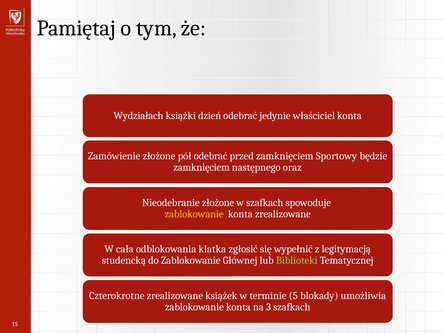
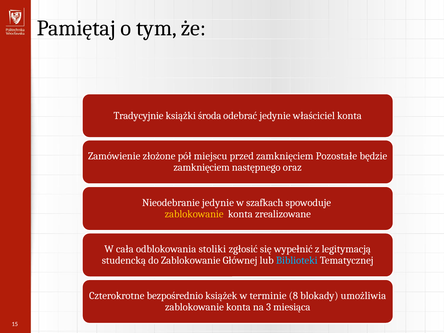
Wydziałach: Wydziałach -> Tradycyjnie
dzień: dzień -> środa
pół odebrać: odebrać -> miejscu
Sportowy: Sportowy -> Pozostałe
Nieodebranie złożone: złożone -> jedynie
klatka: klatka -> stoliki
Biblioteki colour: light green -> light blue
Czterokrotne zrealizowane: zrealizowane -> bezpośrednio
5: 5 -> 8
3 szafkach: szafkach -> miesiąca
